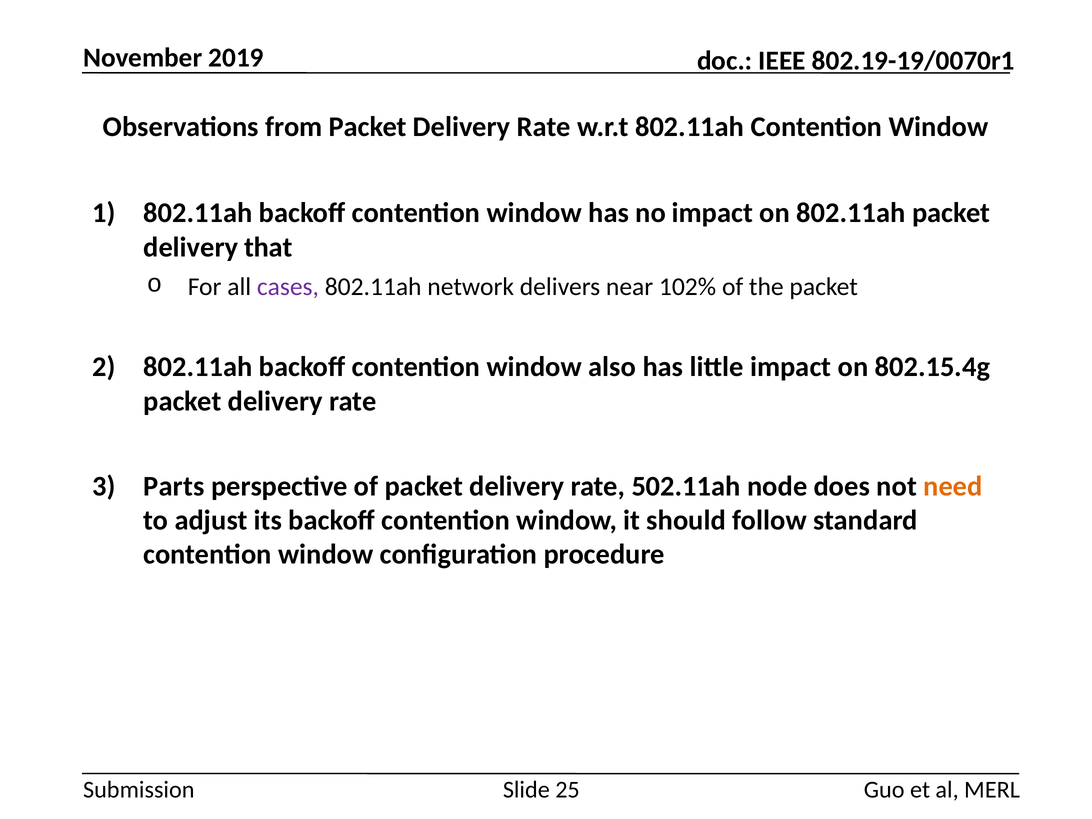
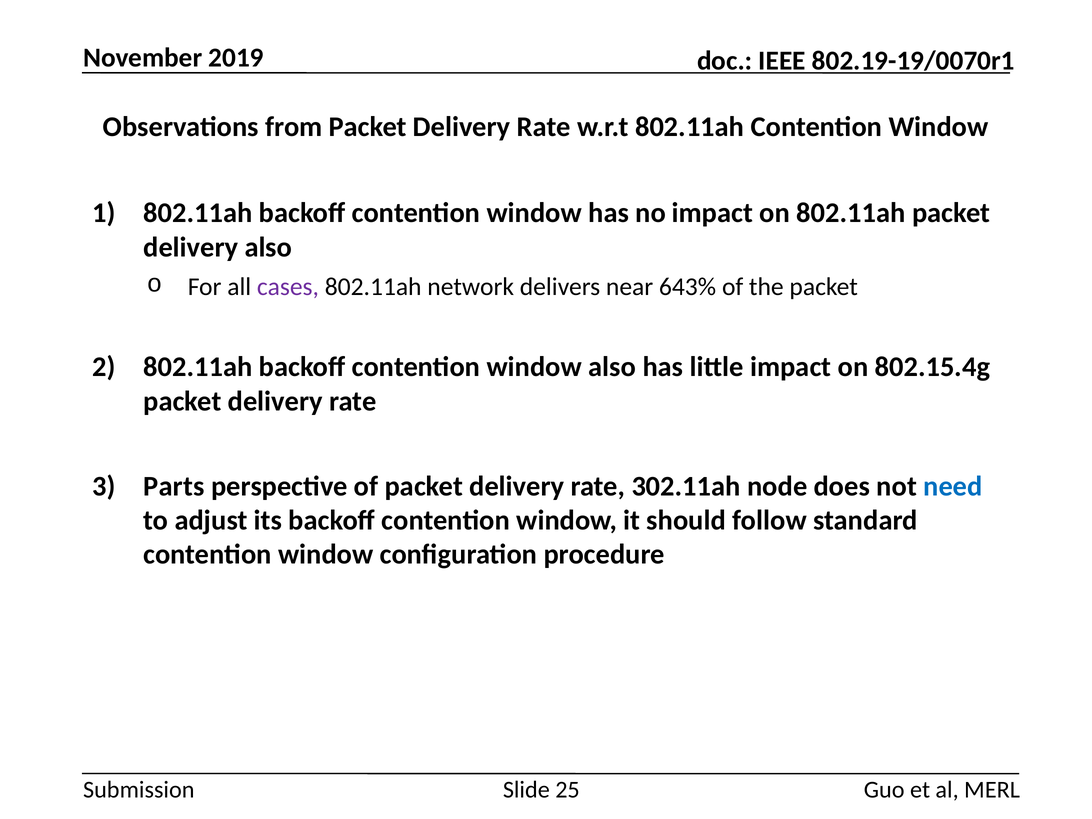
delivery that: that -> also
102%: 102% -> 643%
502.11ah: 502.11ah -> 302.11ah
need colour: orange -> blue
